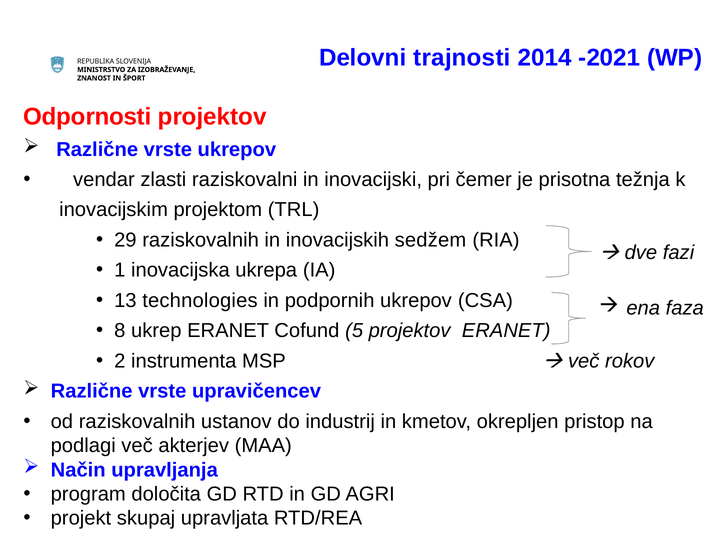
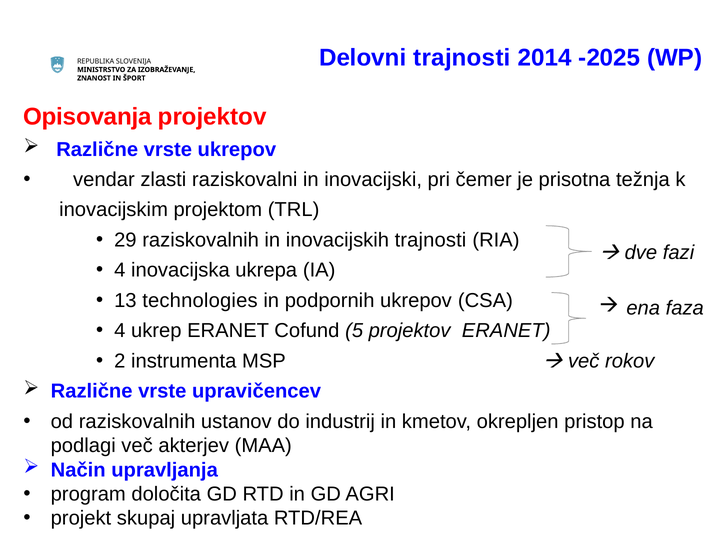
-2021: -2021 -> -2025
Odpornosti: Odpornosti -> Opisovanja
inovacijskih sedžem: sedžem -> trajnosti
1 at (120, 271): 1 -> 4
8 at (120, 331): 8 -> 4
